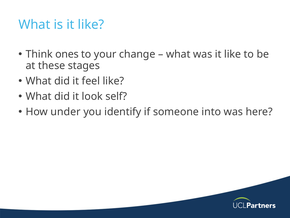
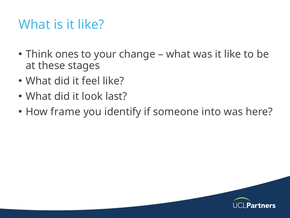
self: self -> last
under: under -> frame
